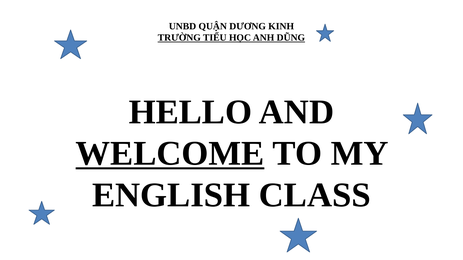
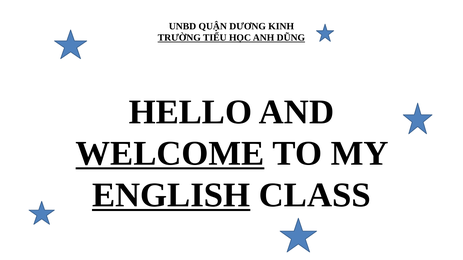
ENGLISH underline: none -> present
